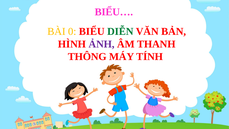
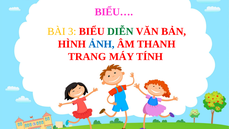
0: 0 -> 3
ẢNH colour: purple -> blue
THÔNG: THÔNG -> TRANG
